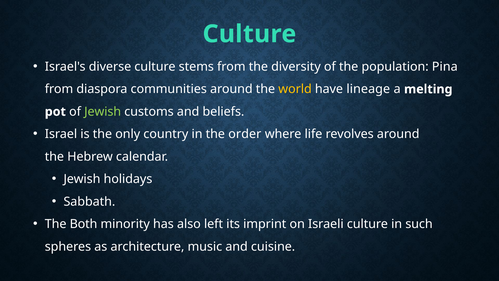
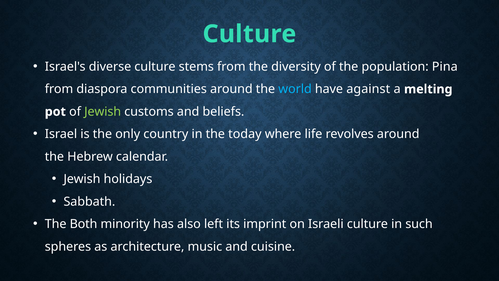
world colour: yellow -> light blue
lineage: lineage -> against
order: order -> today
